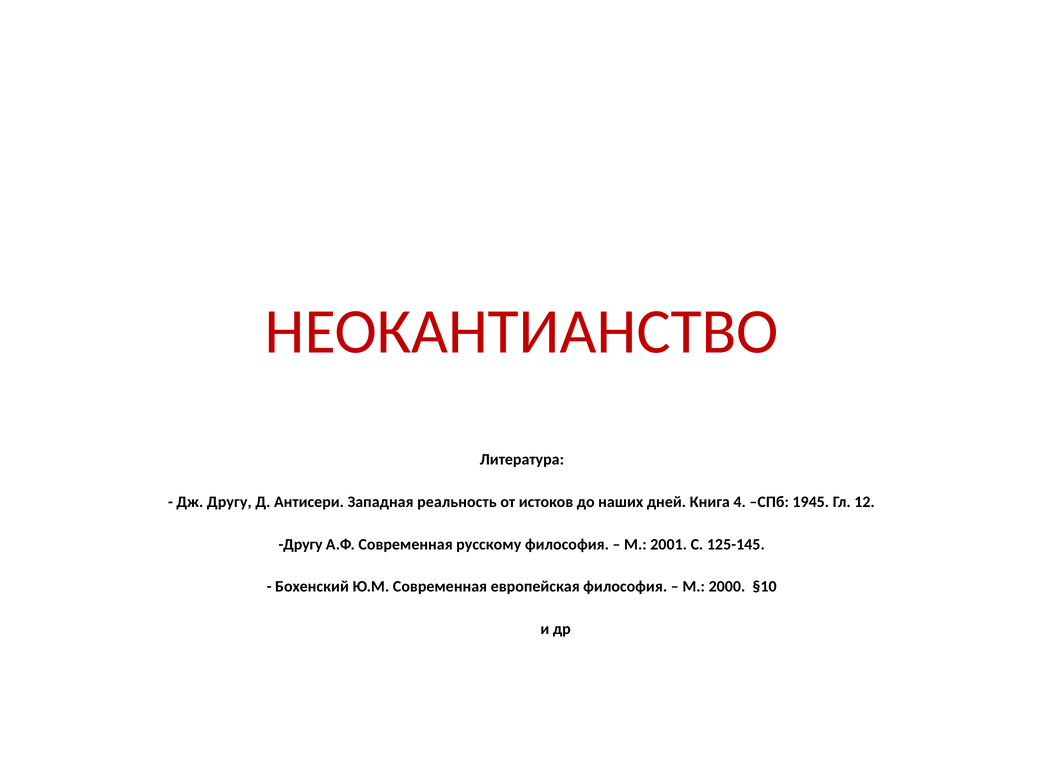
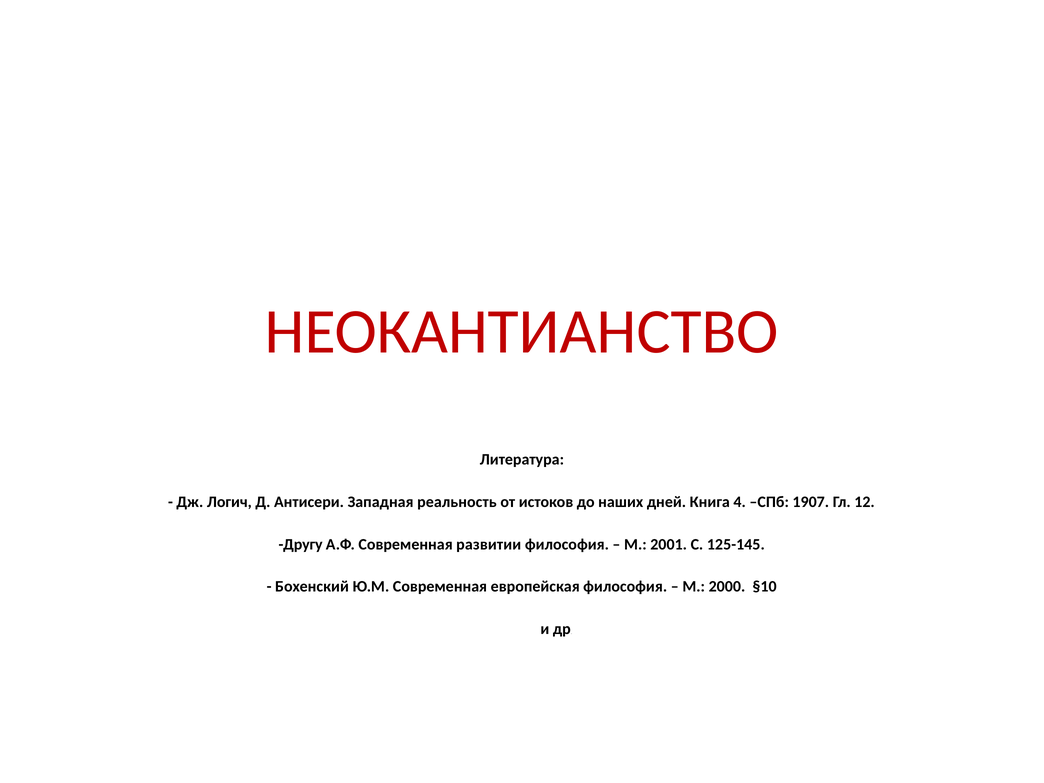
Дж Другу: Другу -> Логич
1945: 1945 -> 1907
русскому: русскому -> развитии
